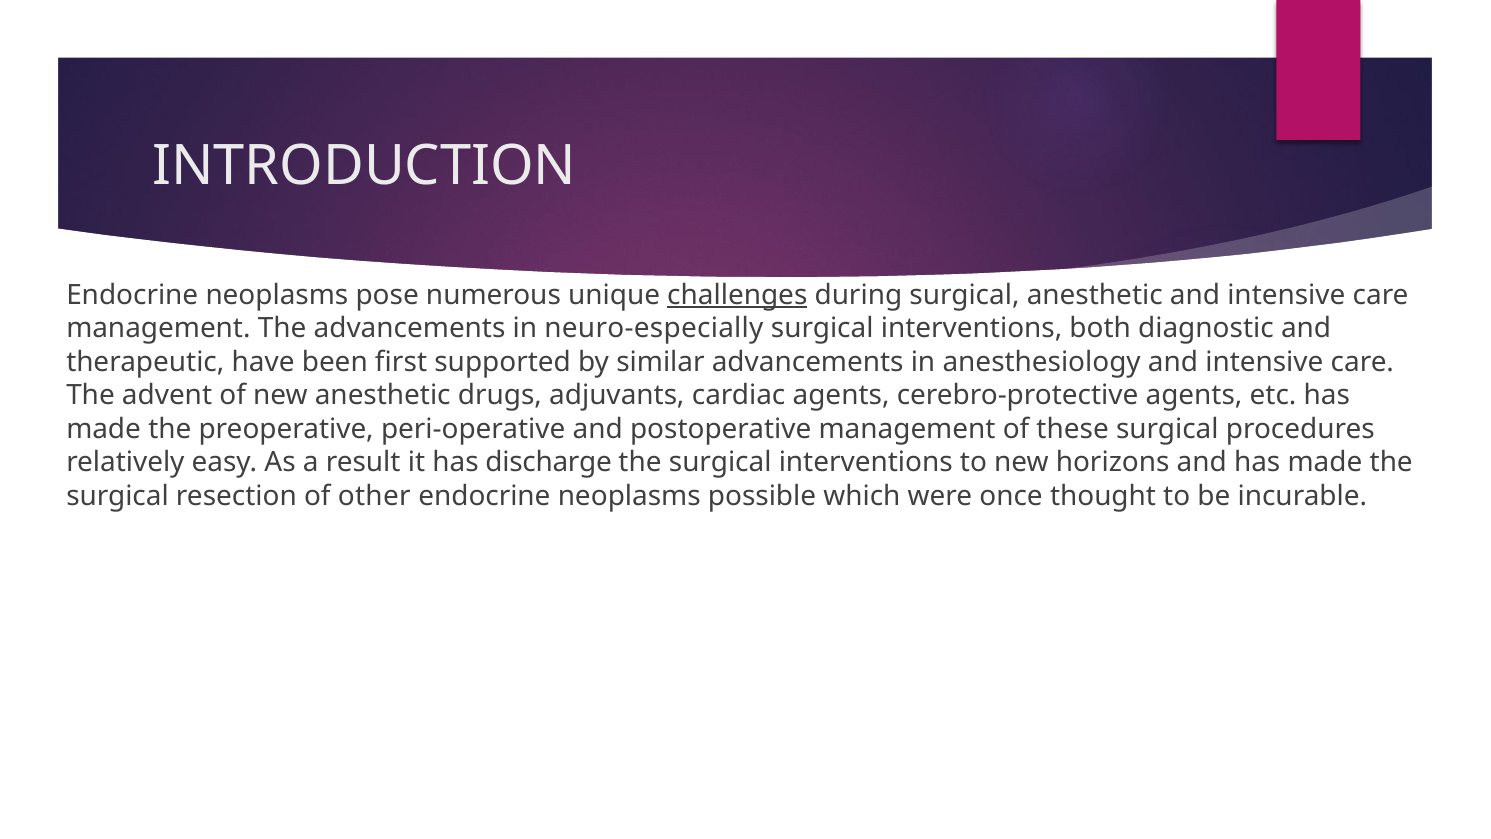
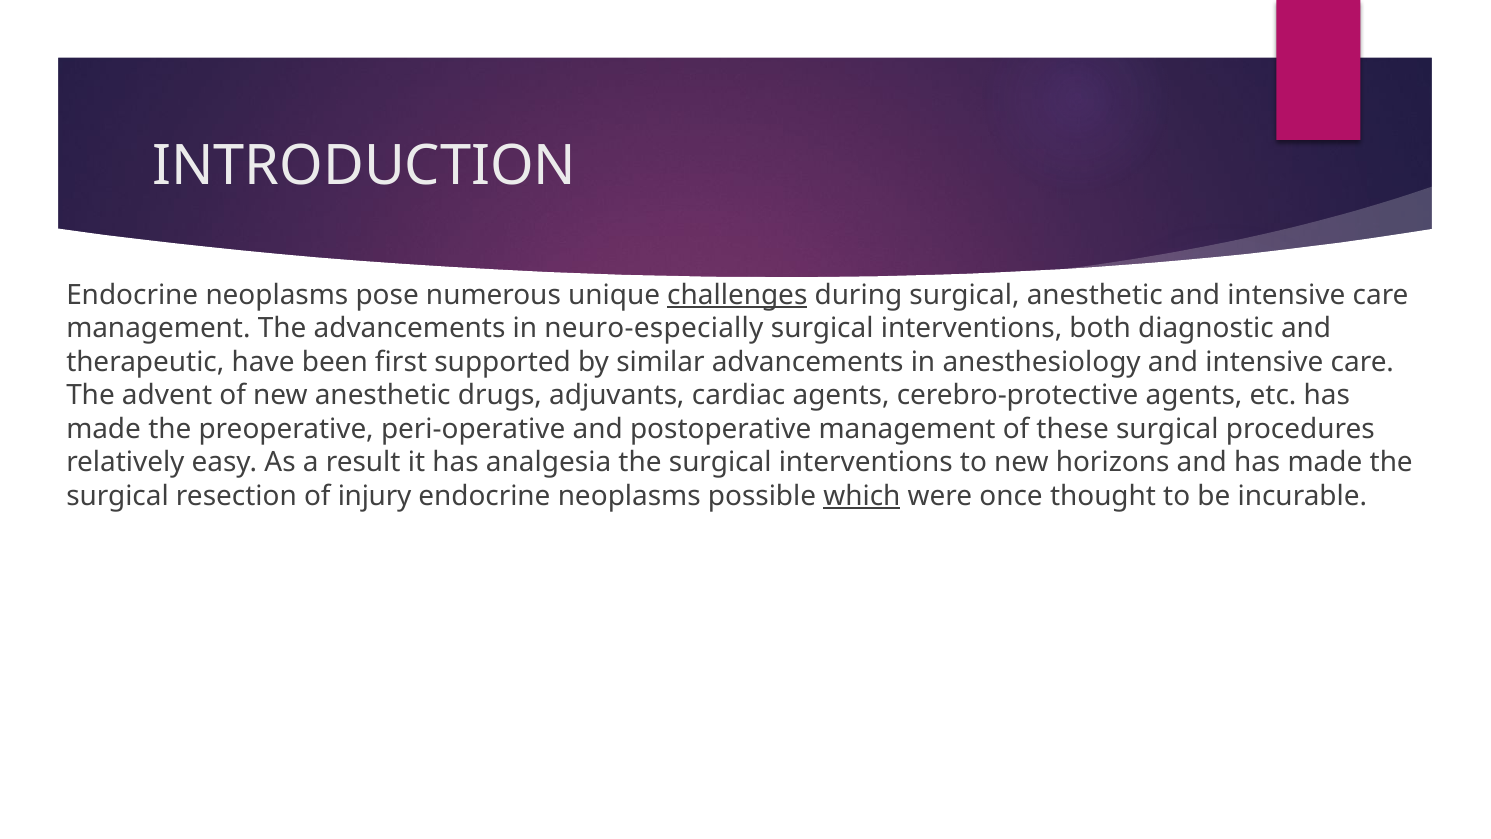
discharge: discharge -> analgesia
other: other -> injury
which underline: none -> present
